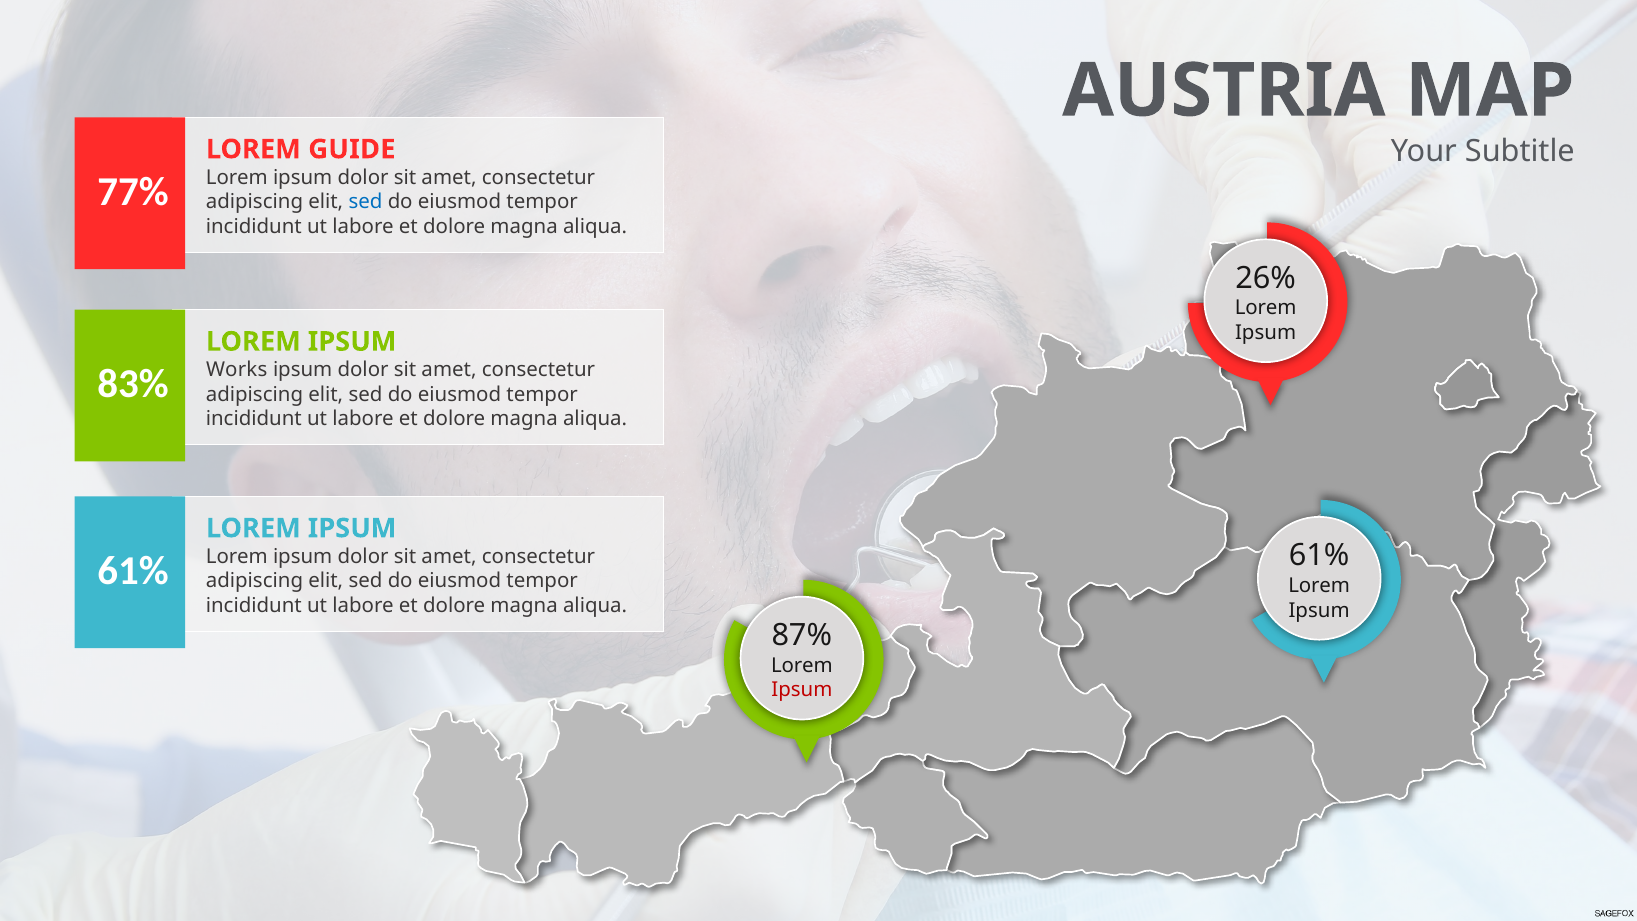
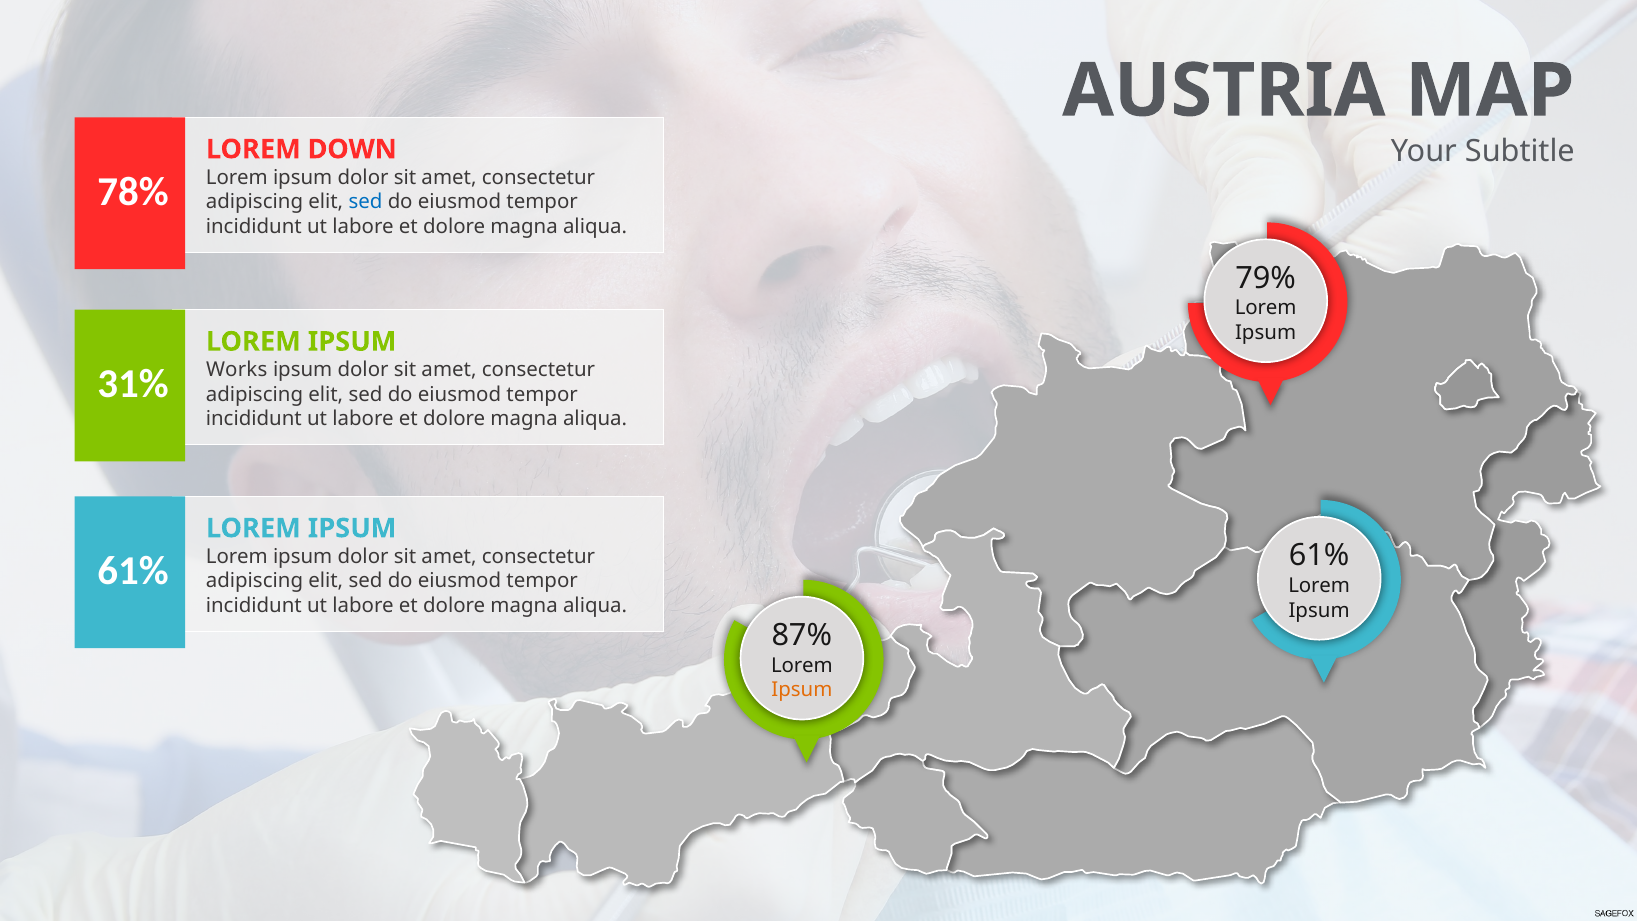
GUIDE: GUIDE -> DOWN
77%: 77% -> 78%
26%: 26% -> 79%
83%: 83% -> 31%
Ipsum at (802, 690) colour: red -> orange
